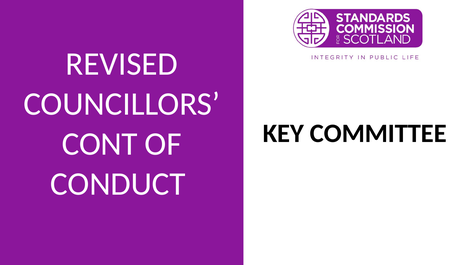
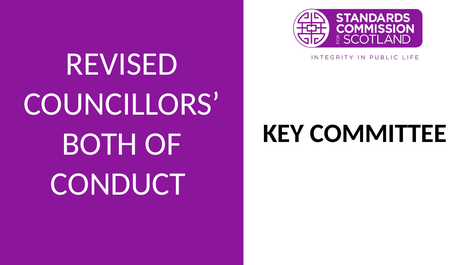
CONT: CONT -> BOTH
